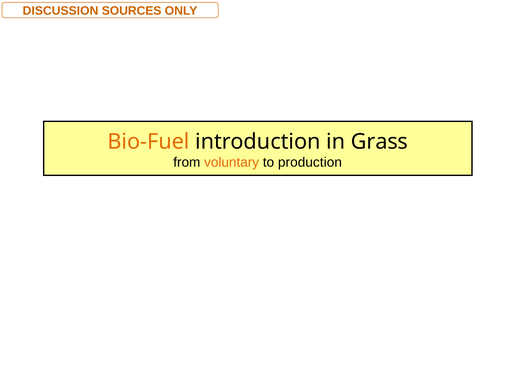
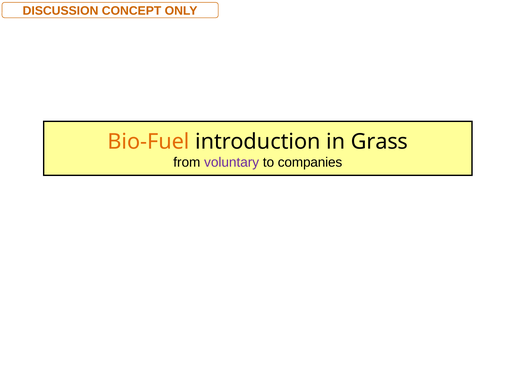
SOURCES: SOURCES -> CONCEPT
voluntary colour: orange -> purple
production: production -> companies
